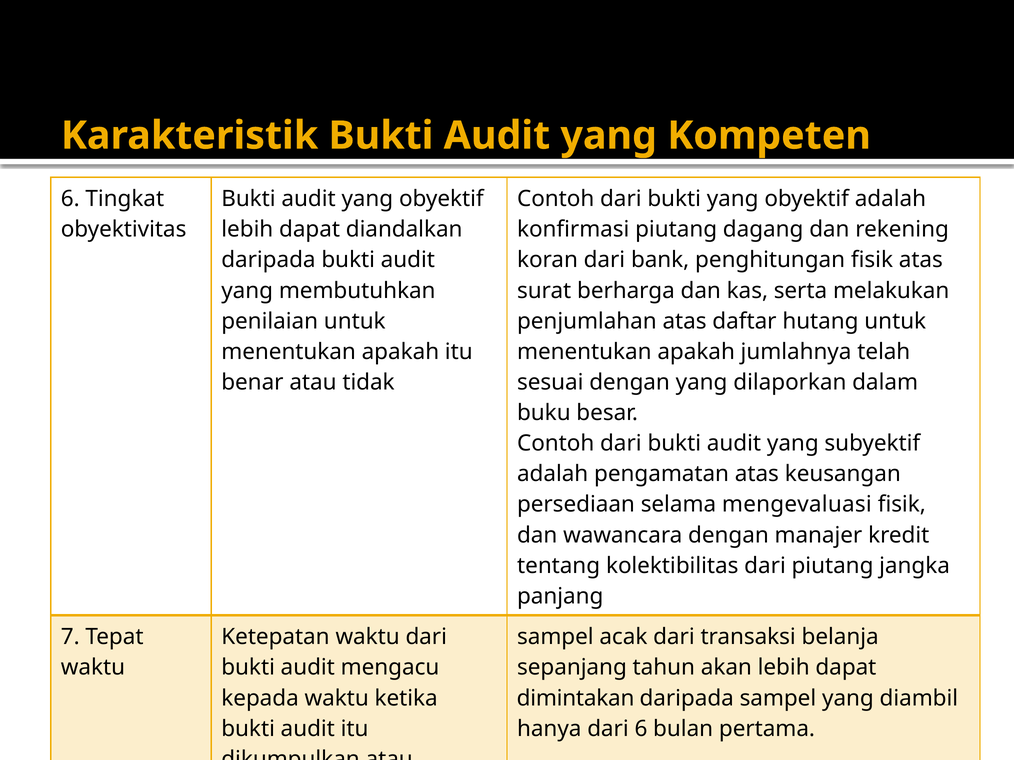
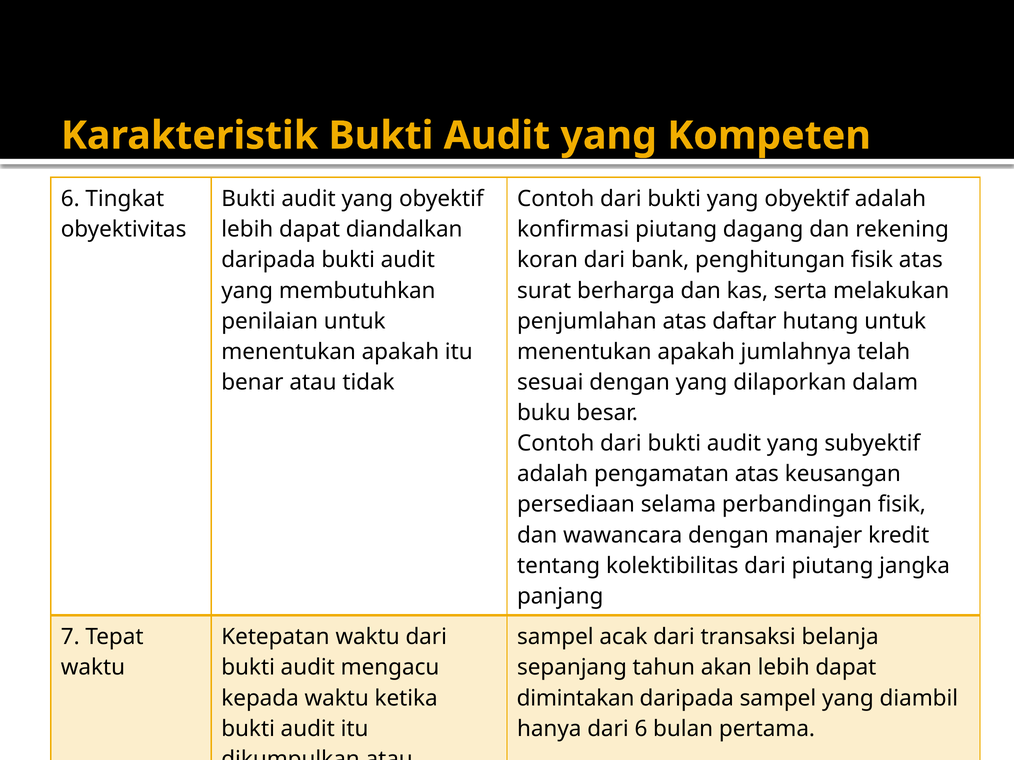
mengevaluasi: mengevaluasi -> perbandingan
